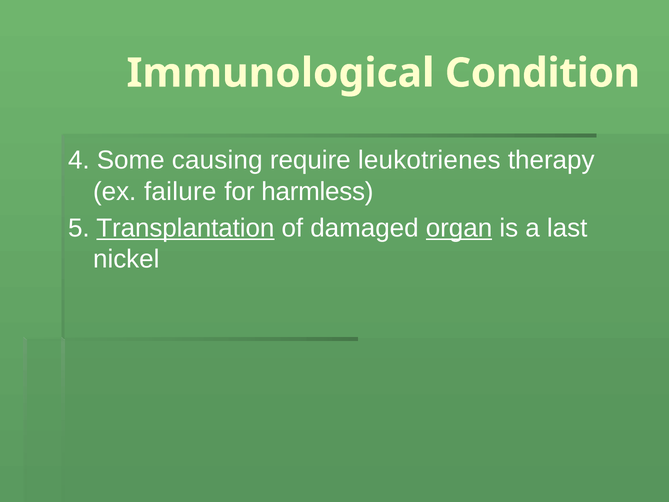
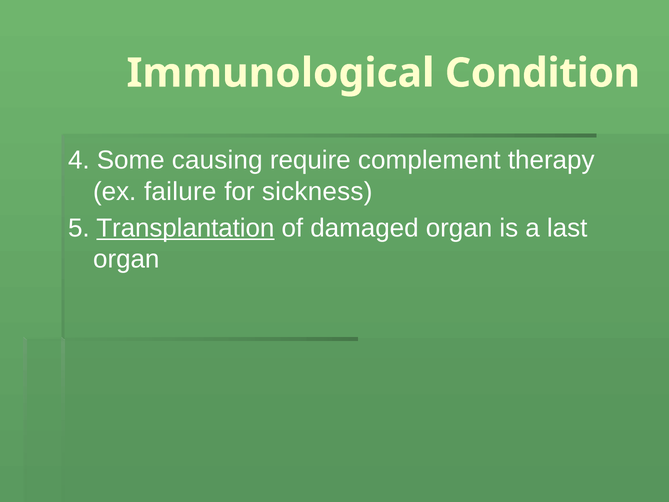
leukotrienes: leukotrienes -> complement
harmless: harmless -> sickness
organ at (459, 228) underline: present -> none
nickel at (126, 259): nickel -> organ
